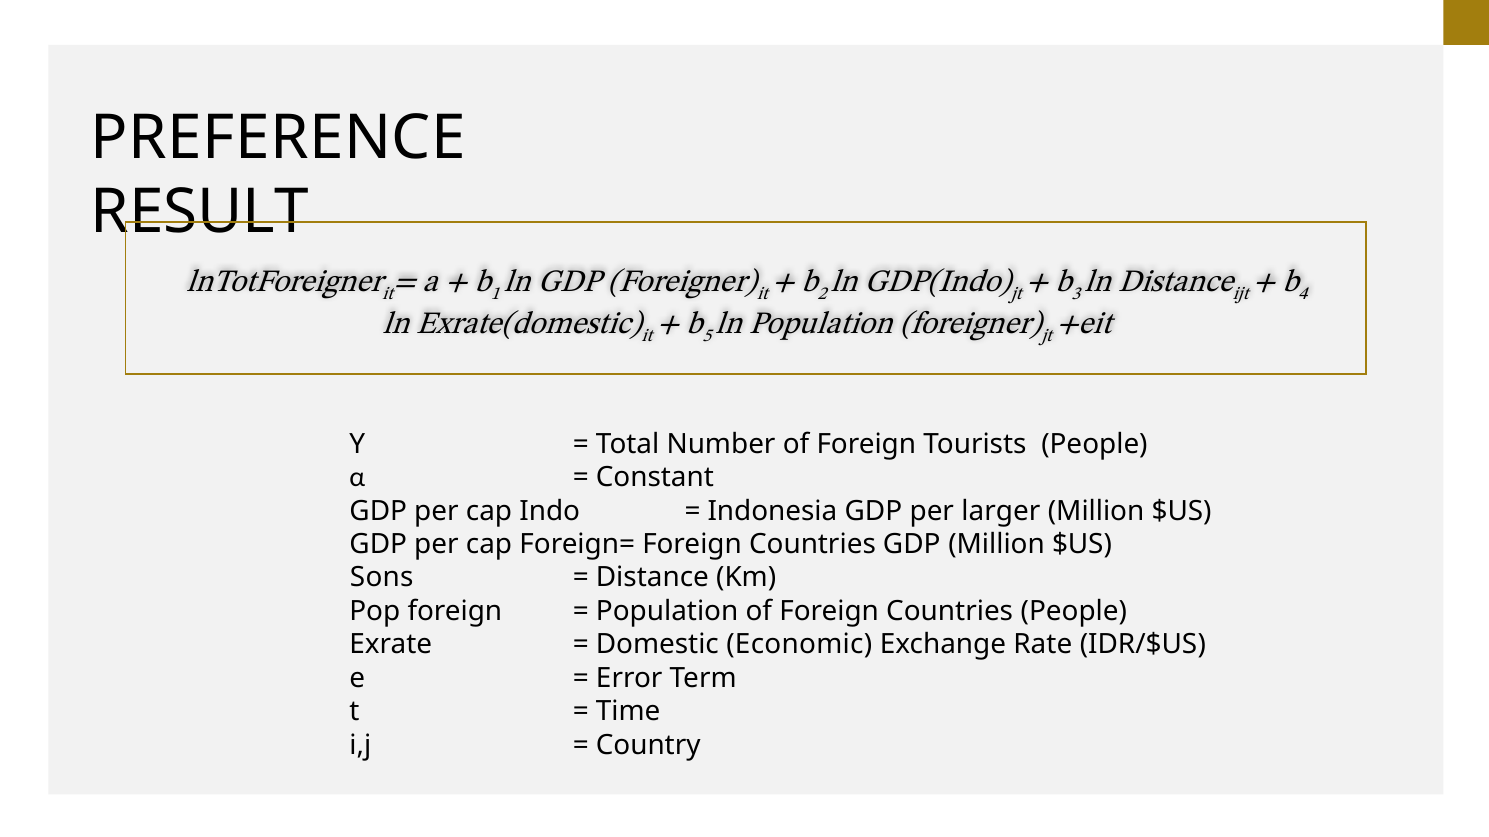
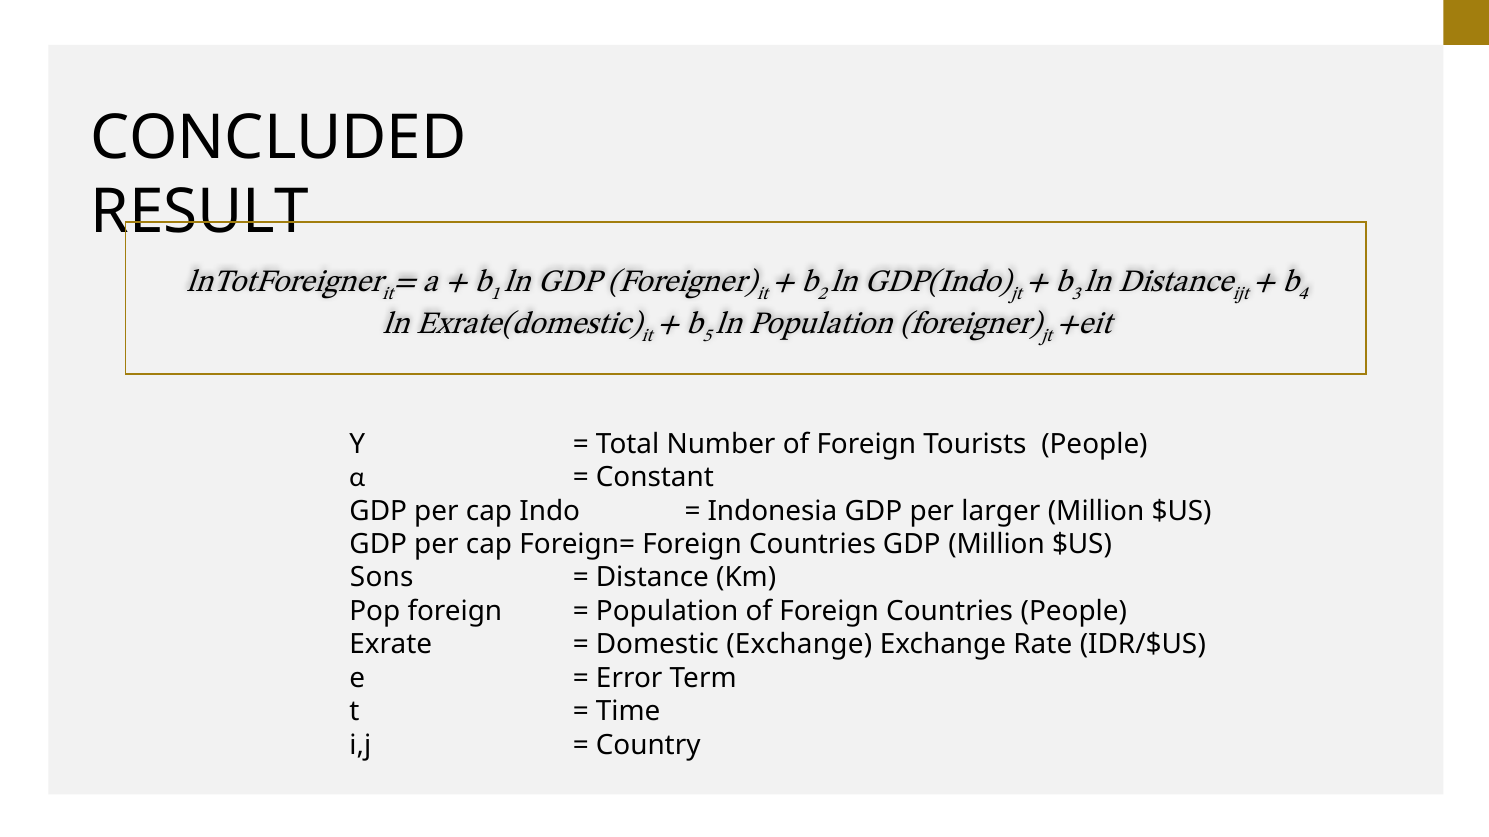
PREFERENCE: PREFERENCE -> CONCLUDED
Domestic Economic: Economic -> Exchange
